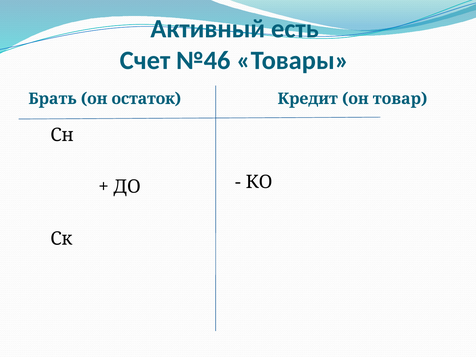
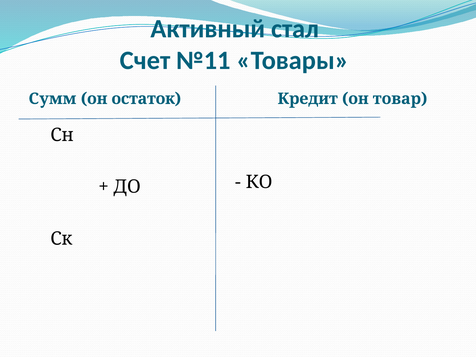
есть: есть -> стал
№46: №46 -> №11
Брать: Брать -> Сумм
